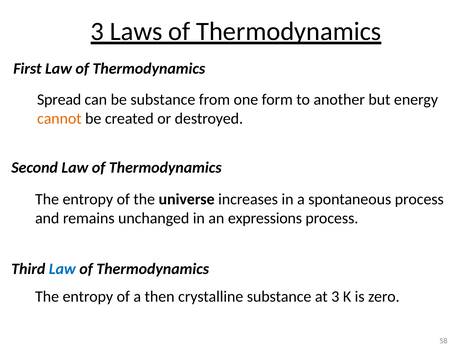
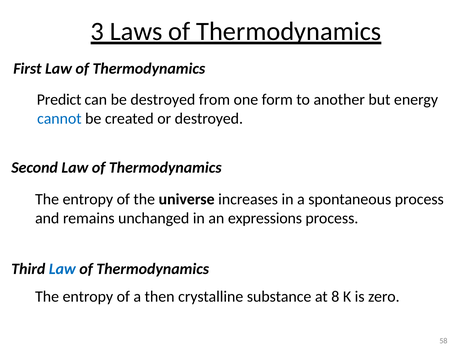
Spread: Spread -> Predict
be substance: substance -> destroyed
cannot colour: orange -> blue
at 3: 3 -> 8
